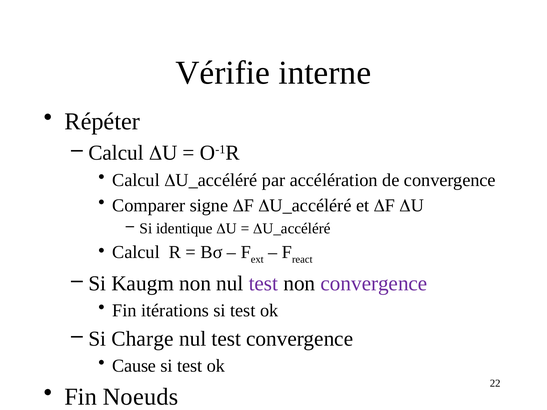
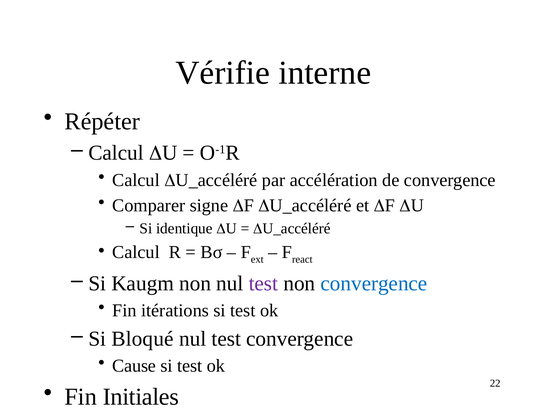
convergence at (374, 284) colour: purple -> blue
Charge: Charge -> Bloqué
Noeuds: Noeuds -> Initiales
